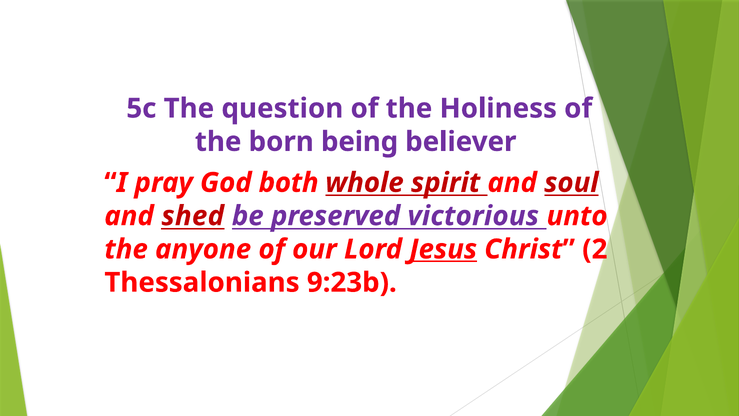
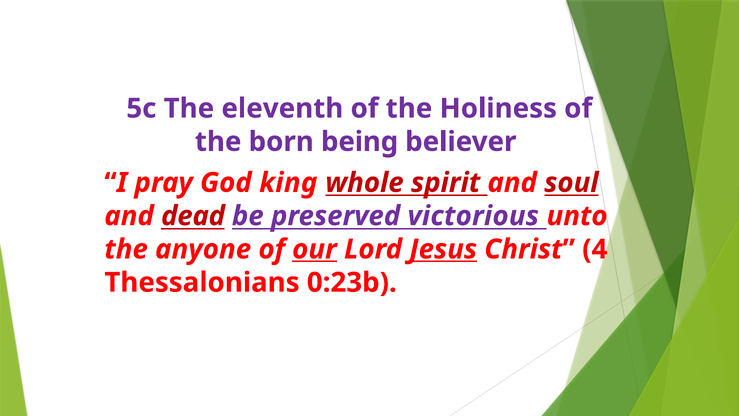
question: question -> eleventh
both: both -> king
shed: shed -> dead
our underline: none -> present
2: 2 -> 4
9:23b: 9:23b -> 0:23b
